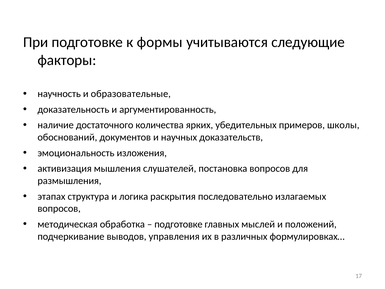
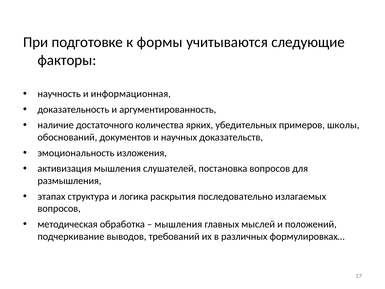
образовательные: образовательные -> информационная
подготовке at (178, 224): подготовке -> мышления
управления: управления -> требований
